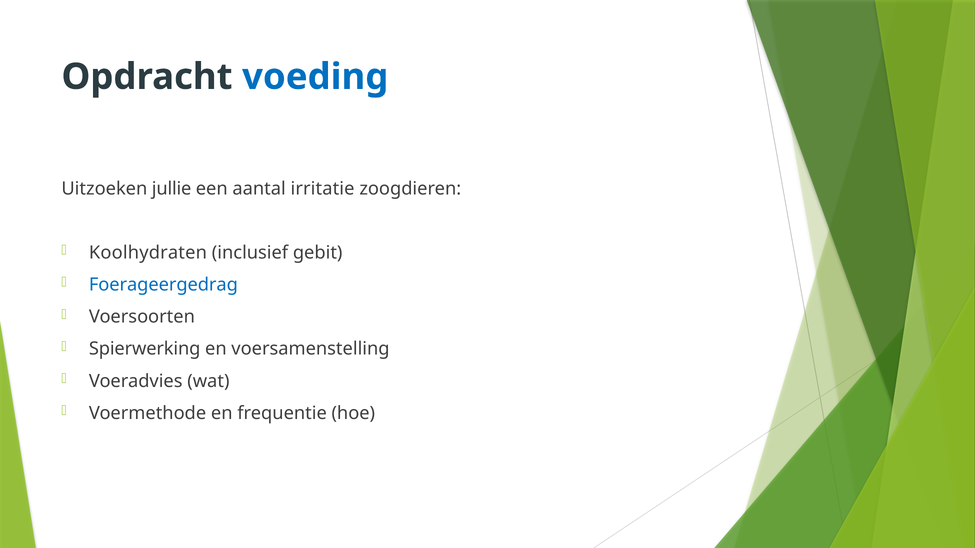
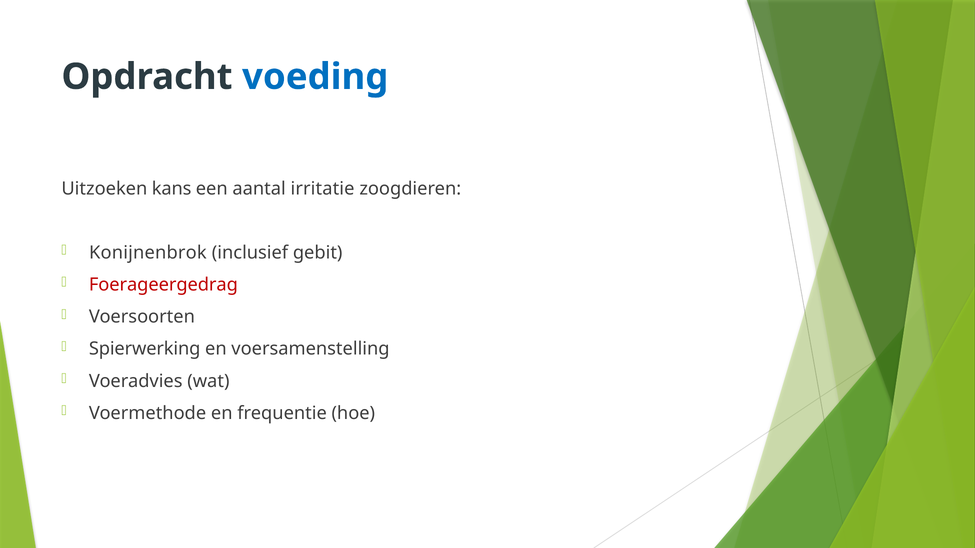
jullie: jullie -> kans
Koolhydraten: Koolhydraten -> Konijnenbrok
Foerageergedrag colour: blue -> red
